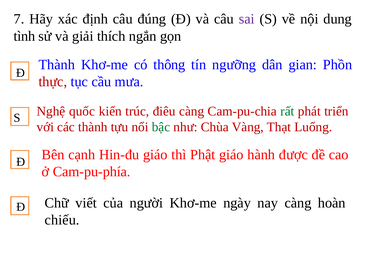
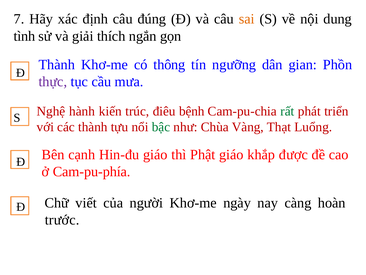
sai colour: purple -> orange
thực colour: red -> purple
quốc: quốc -> hành
điêu càng: càng -> bệnh
hành: hành -> khắp
chiếu: chiếu -> trước
